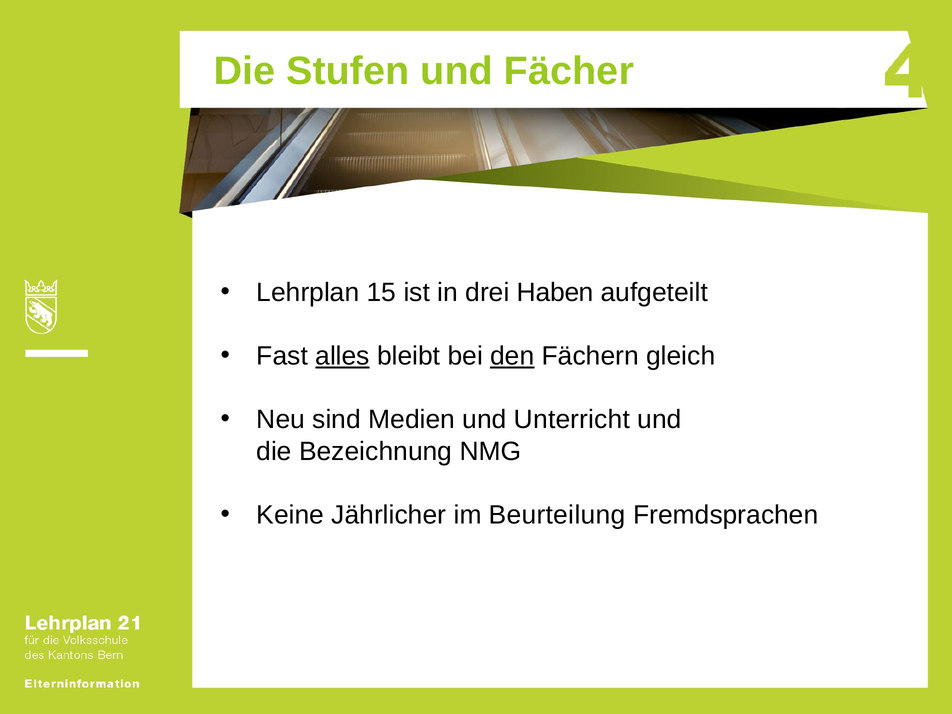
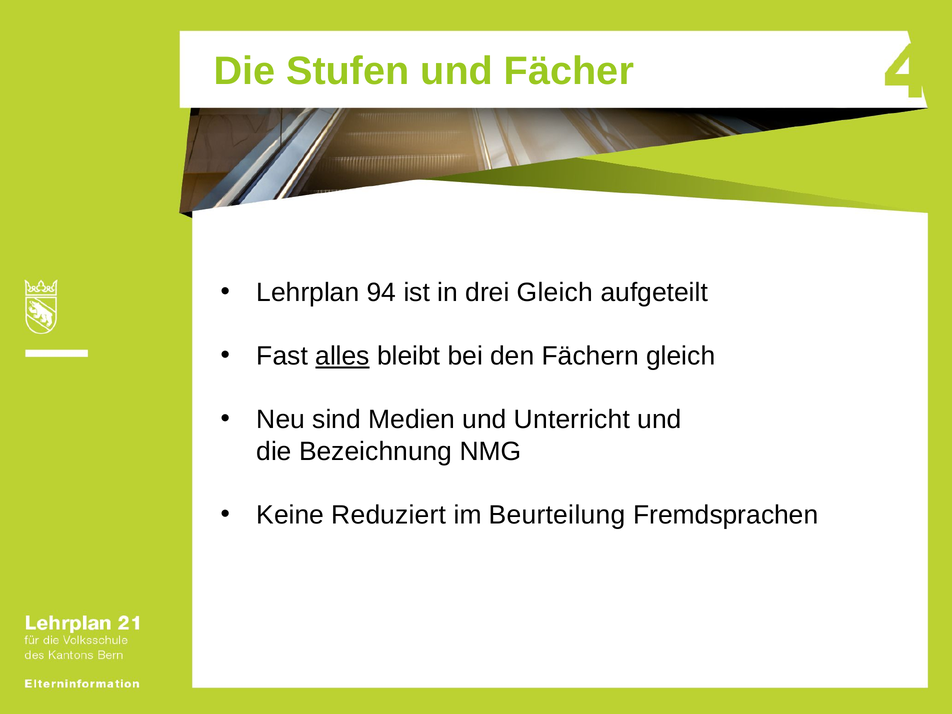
15: 15 -> 94
drei Haben: Haben -> Gleich
den underline: present -> none
Jährlicher: Jährlicher -> Reduziert
